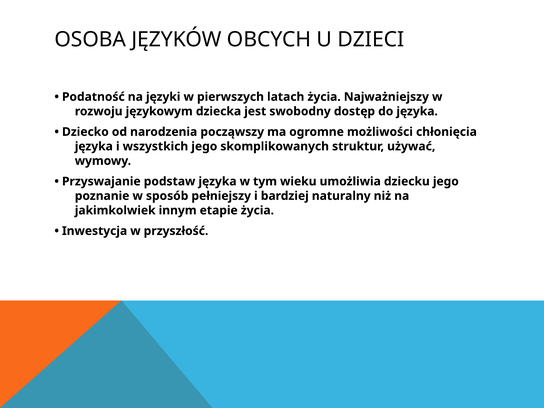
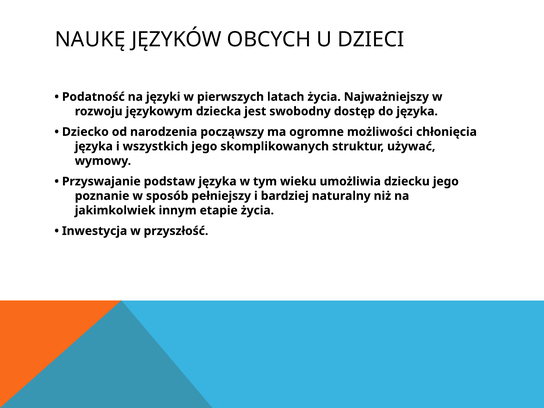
OSOBA: OSOBA -> NAUKĘ
